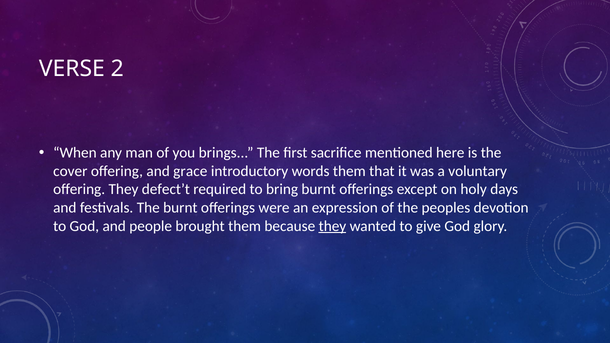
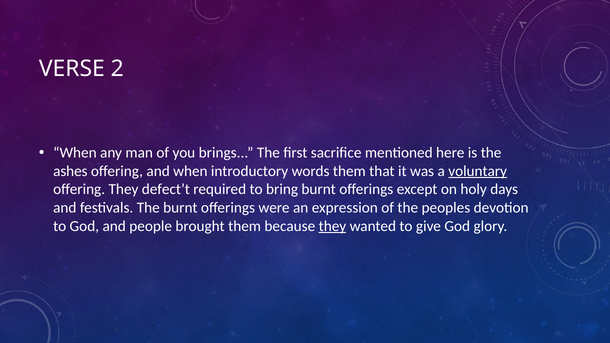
cover: cover -> ashes
and grace: grace -> when
voluntary underline: none -> present
